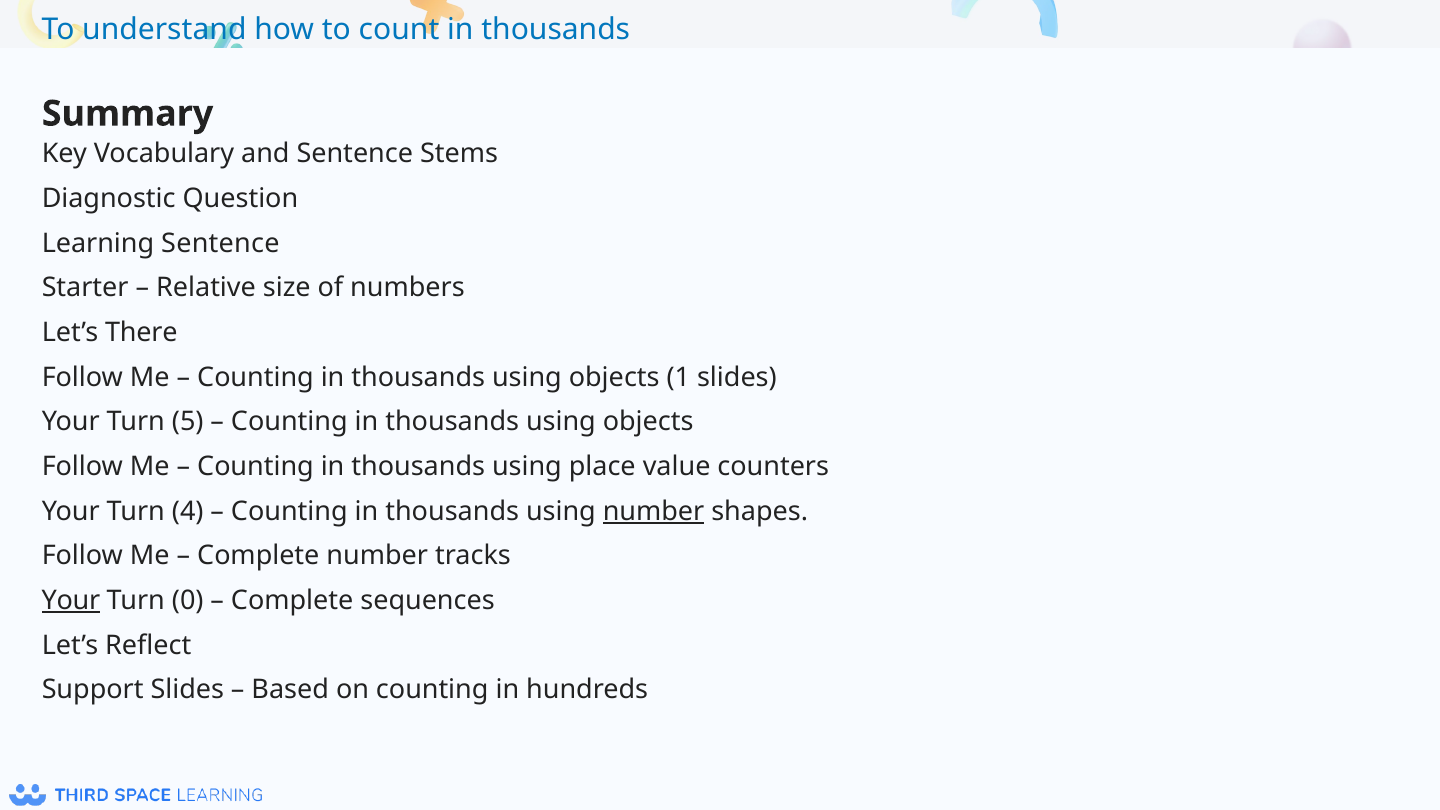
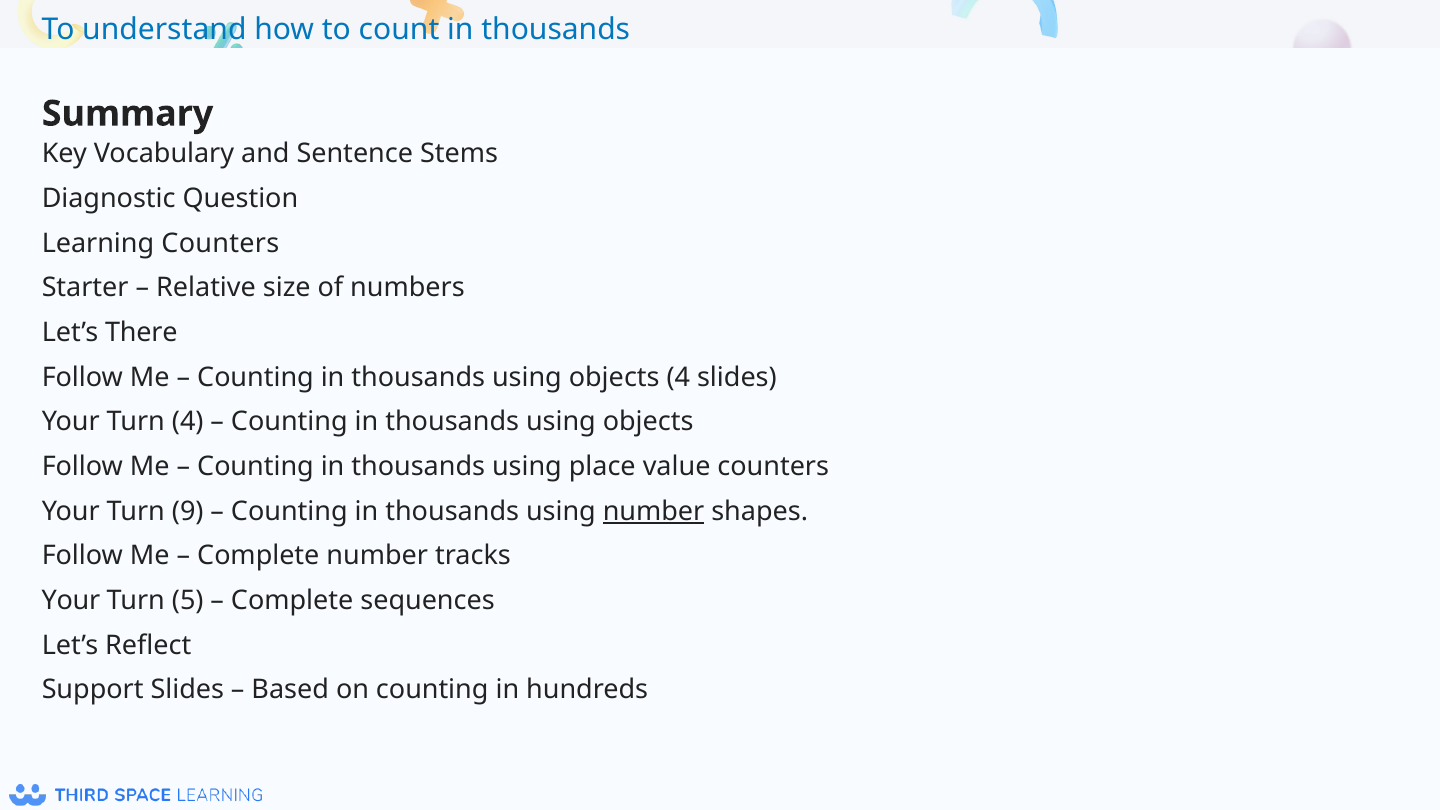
Learning Sentence: Sentence -> Counters
objects 1: 1 -> 4
Turn 5: 5 -> 4
4: 4 -> 9
Your at (71, 601) underline: present -> none
0: 0 -> 5
